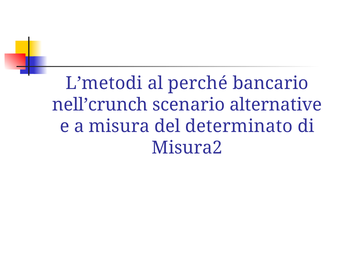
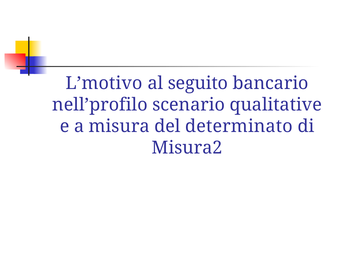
L’metodi: L’metodi -> L’motivo
perché: perché -> seguito
nell’crunch: nell’crunch -> nell’profilo
alternative: alternative -> qualitative
